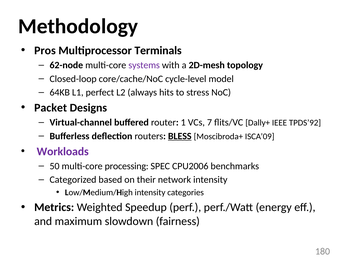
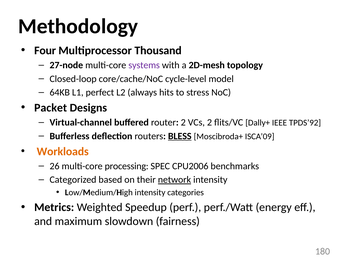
Pros: Pros -> Four
Terminals: Terminals -> Thousand
62-node: 62-node -> 27-node
router 1: 1 -> 2
VCs 7: 7 -> 2
Workloads colour: purple -> orange
50: 50 -> 26
network underline: none -> present
